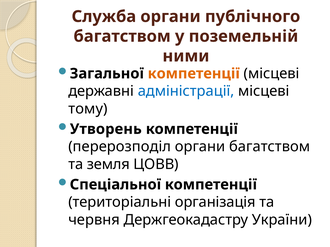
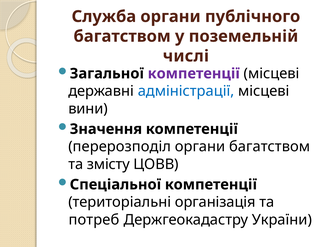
ними: ними -> числі
компетенції at (194, 74) colour: orange -> purple
тому: тому -> вини
Утворень: Утворень -> Значення
земля: земля -> змісту
червня: червня -> потреб
